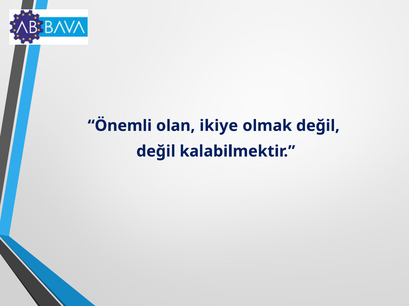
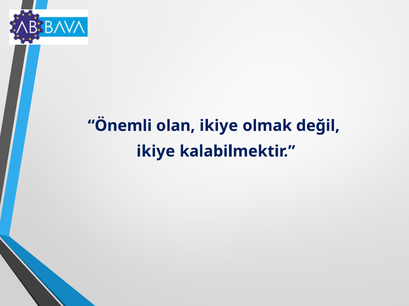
değil at (156, 152): değil -> ikiye
